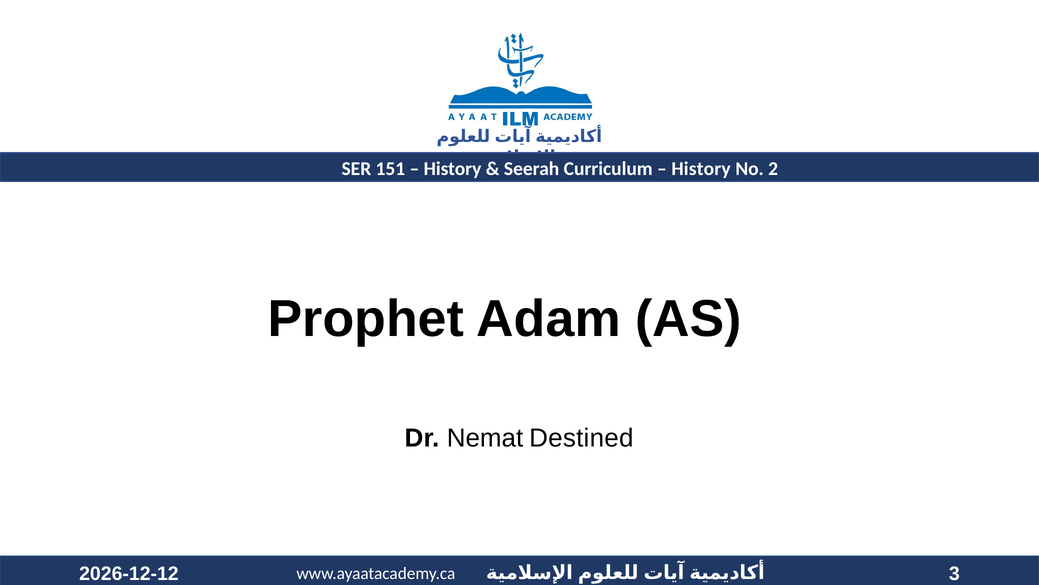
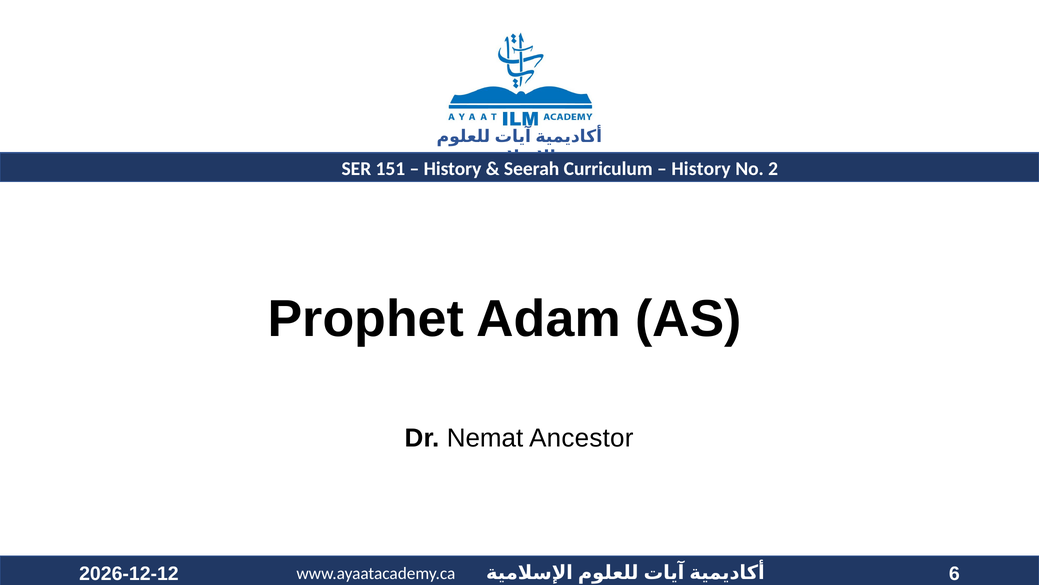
Destined: Destined -> Ancestor
3: 3 -> 6
